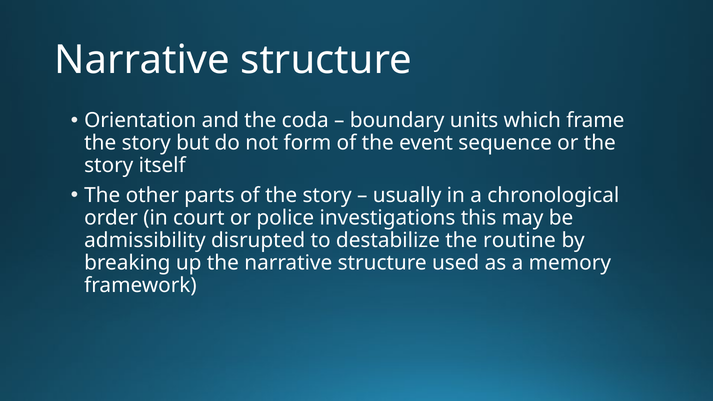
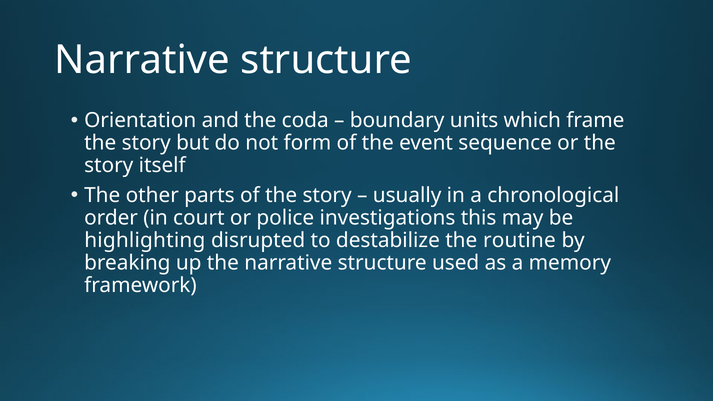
admissibility: admissibility -> highlighting
